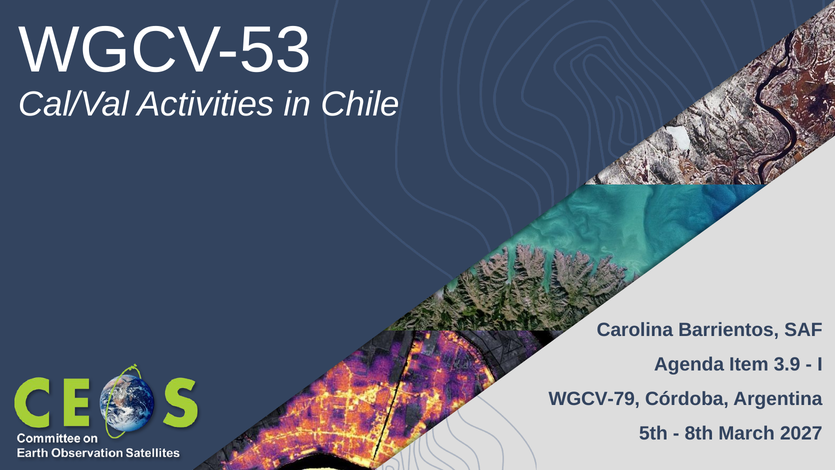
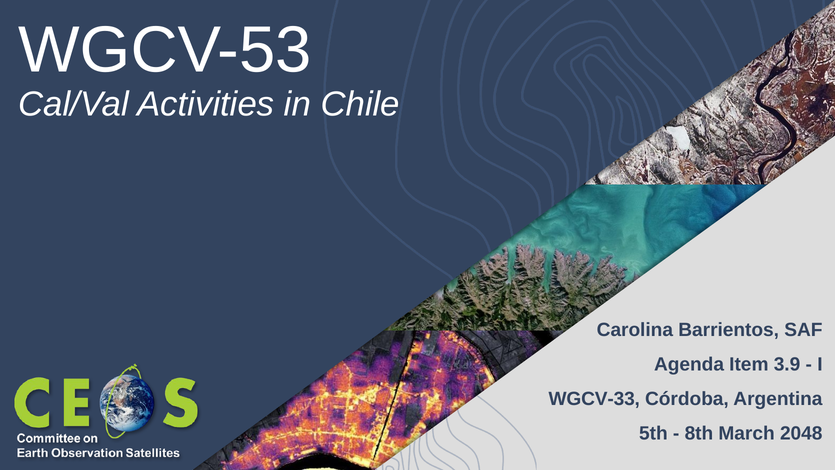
WGCV-79: WGCV-79 -> WGCV-33
2027: 2027 -> 2048
